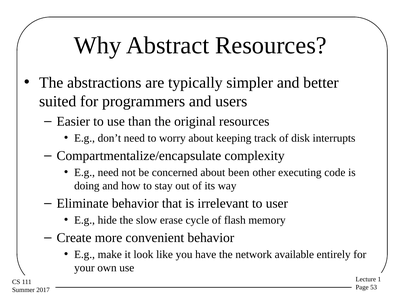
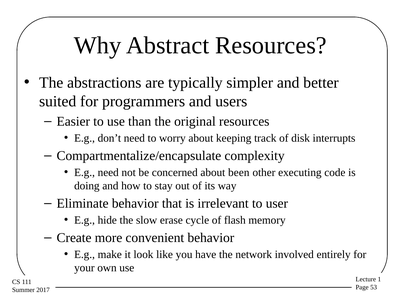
available: available -> involved
